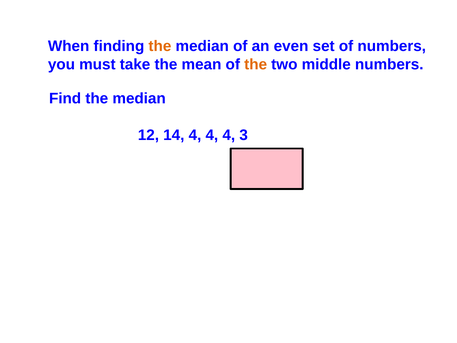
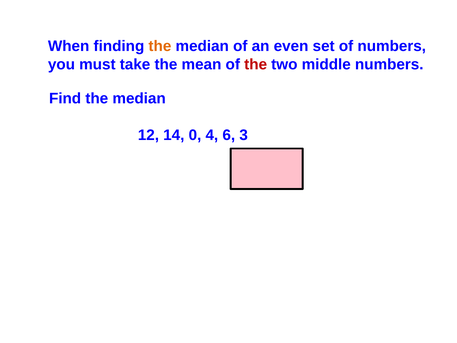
the at (256, 64) colour: orange -> red
14 4: 4 -> 0
4 at (229, 135): 4 -> 6
